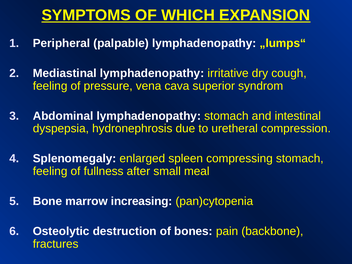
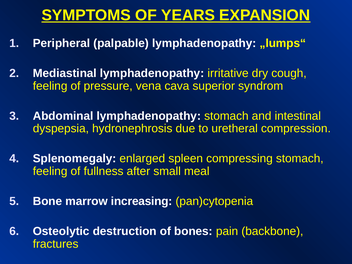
WHICH: WHICH -> YEARS
